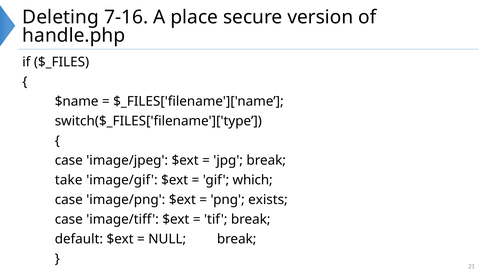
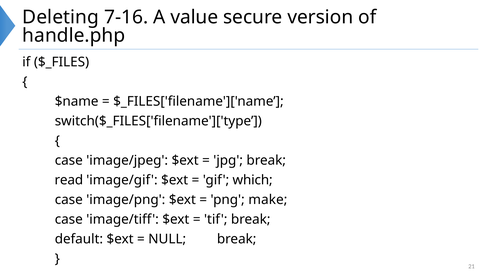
place: place -> value
take: take -> read
exists: exists -> make
